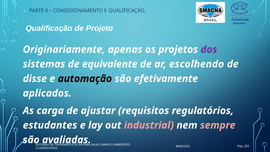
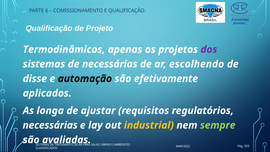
Originariamente: Originariamente -> Termodinâmicos
de equivalente: equivalente -> necessárias
carga: carga -> longa
estudantes at (50, 125): estudantes -> necessárias
industrial colour: pink -> yellow
sempre colour: pink -> light green
